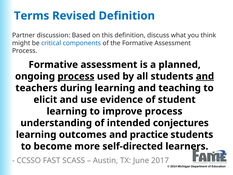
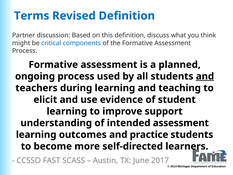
process at (76, 76) underline: present -> none
improve process: process -> support
intended conjectures: conjectures -> assessment
